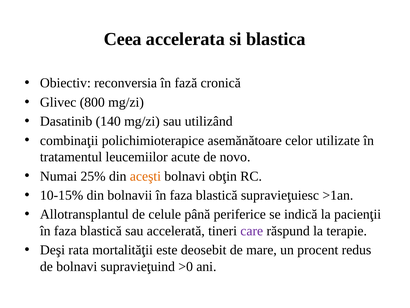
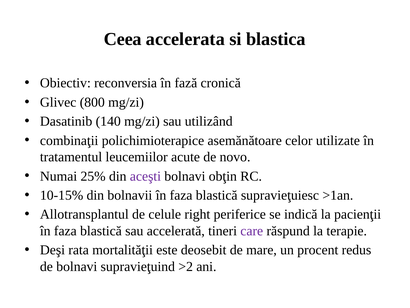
aceşti colour: orange -> purple
până: până -> right
>0: >0 -> >2
